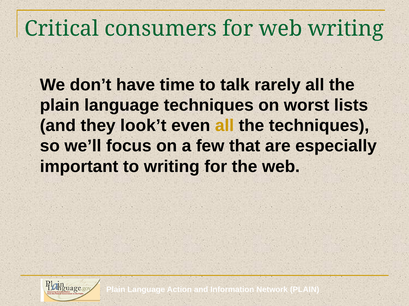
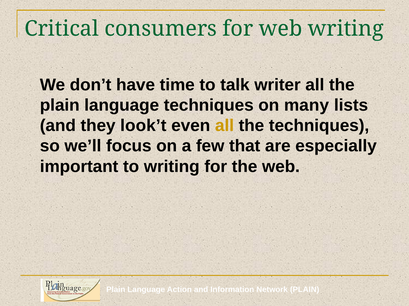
rarely: rarely -> writer
worst: worst -> many
